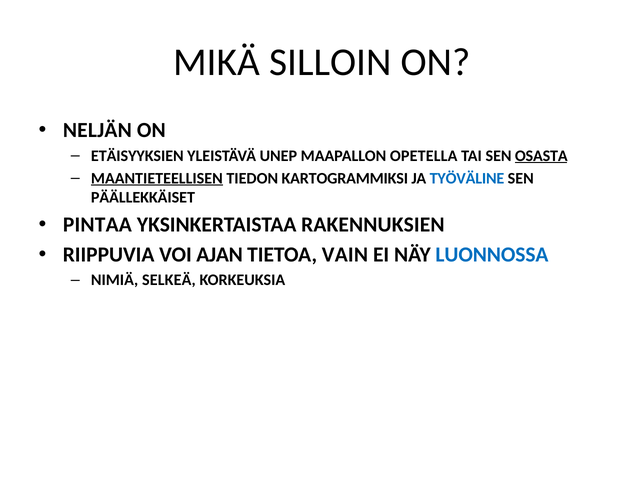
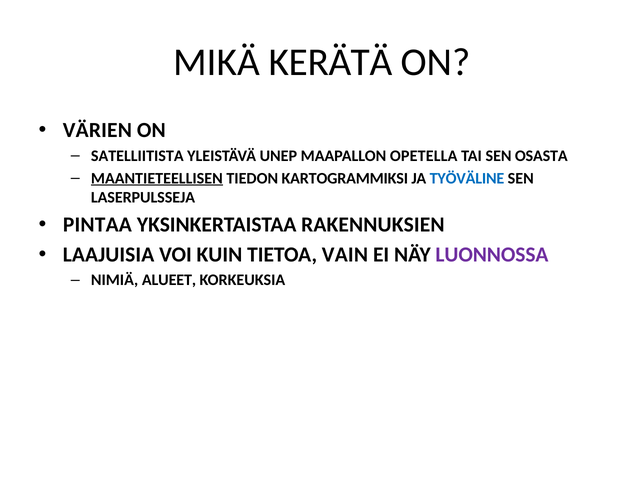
SILLOIN: SILLOIN -> KERÄTÄ
NELJÄN: NELJÄN -> VÄRIEN
ETÄISYYKSIEN: ETÄISYYKSIEN -> SATELLIITISTA
OSASTA underline: present -> none
PÄÄLLEKKÄISET: PÄÄLLEKKÄISET -> LASERPULSSEJA
RIIPPUVIA: RIIPPUVIA -> LAAJUISIA
AJAN: AJAN -> KUIN
LUONNOSSA colour: blue -> purple
SELKEÄ: SELKEÄ -> ALUEET
